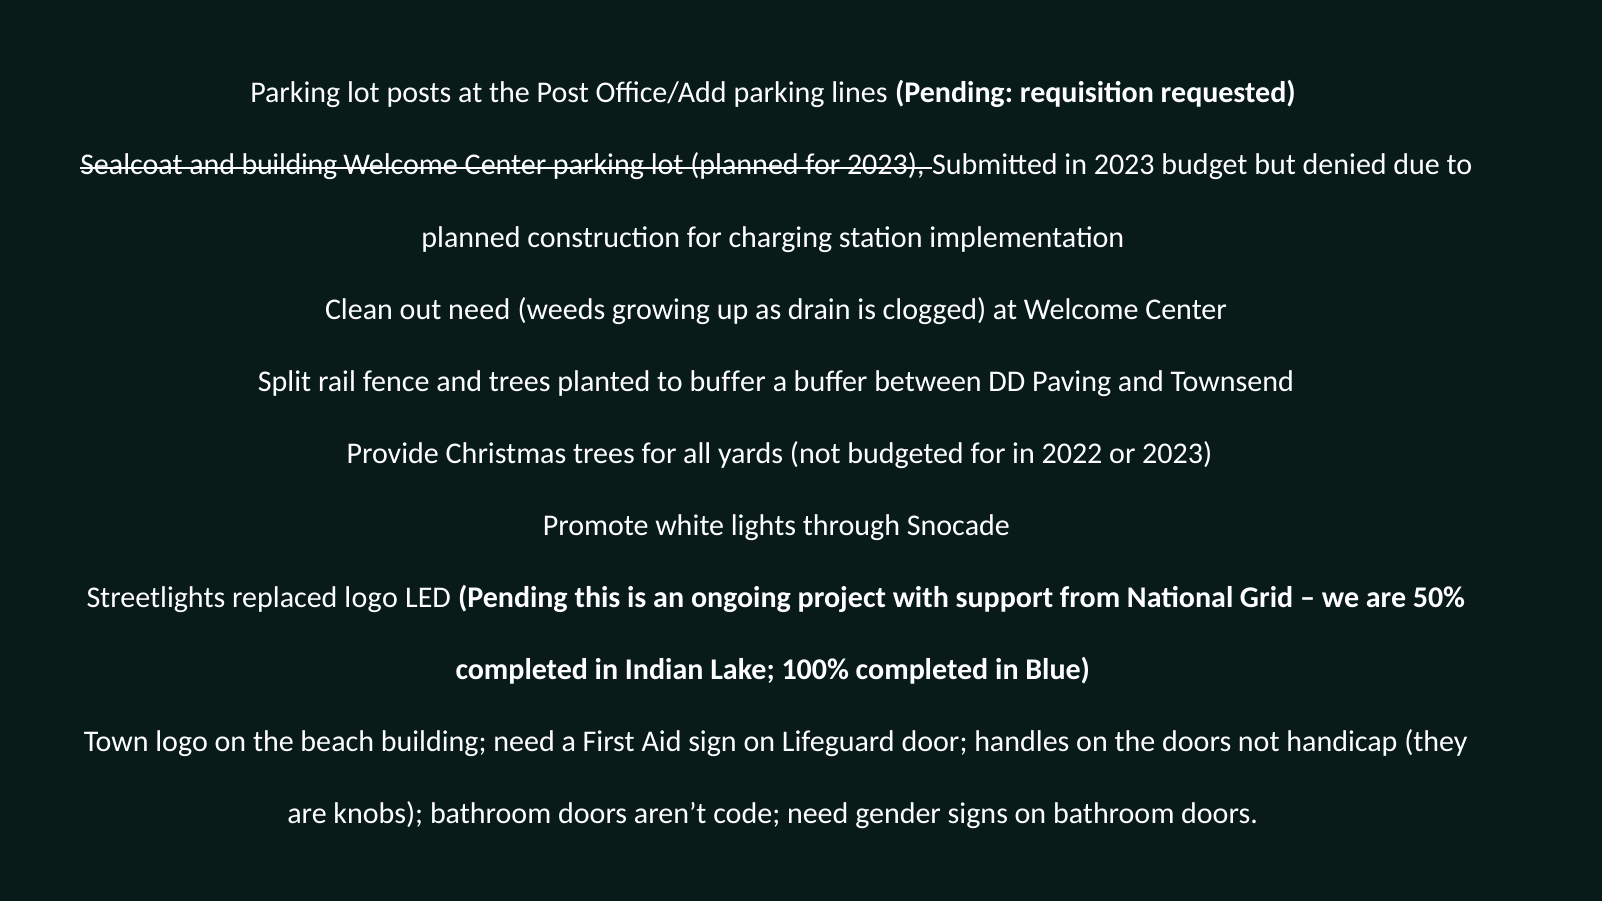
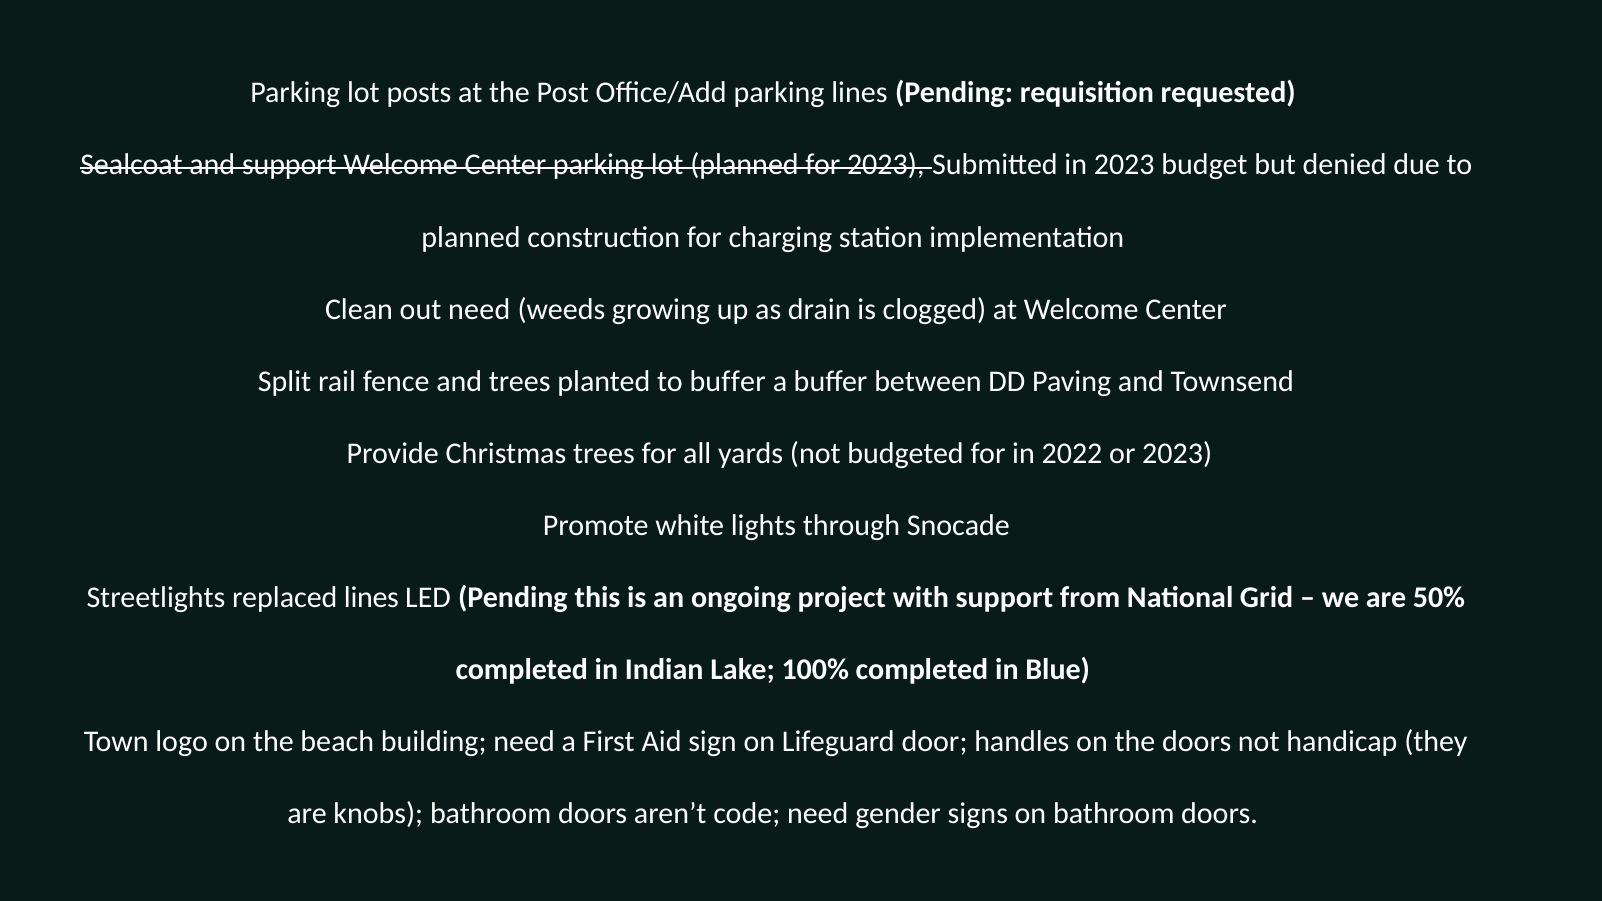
and building: building -> support
replaced logo: logo -> lines
